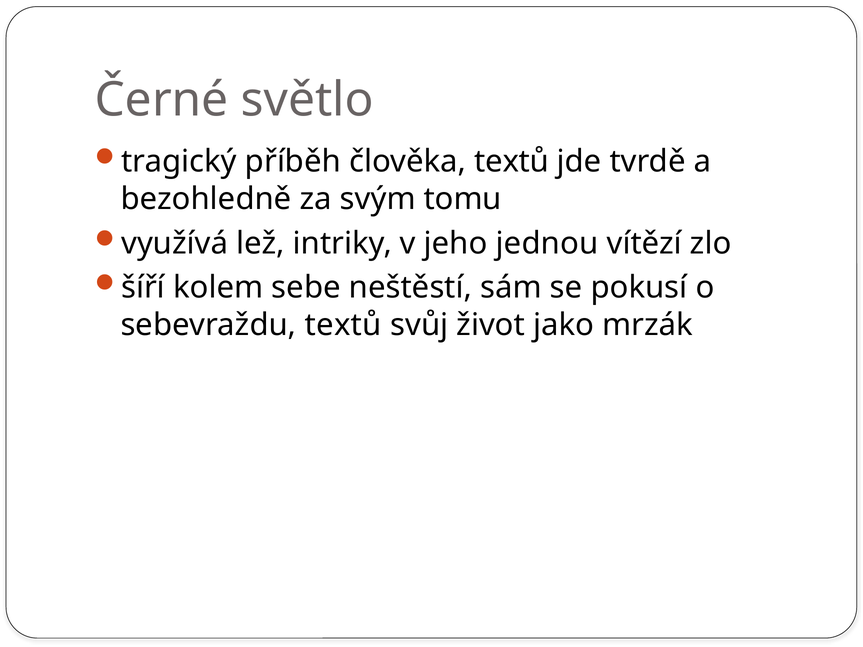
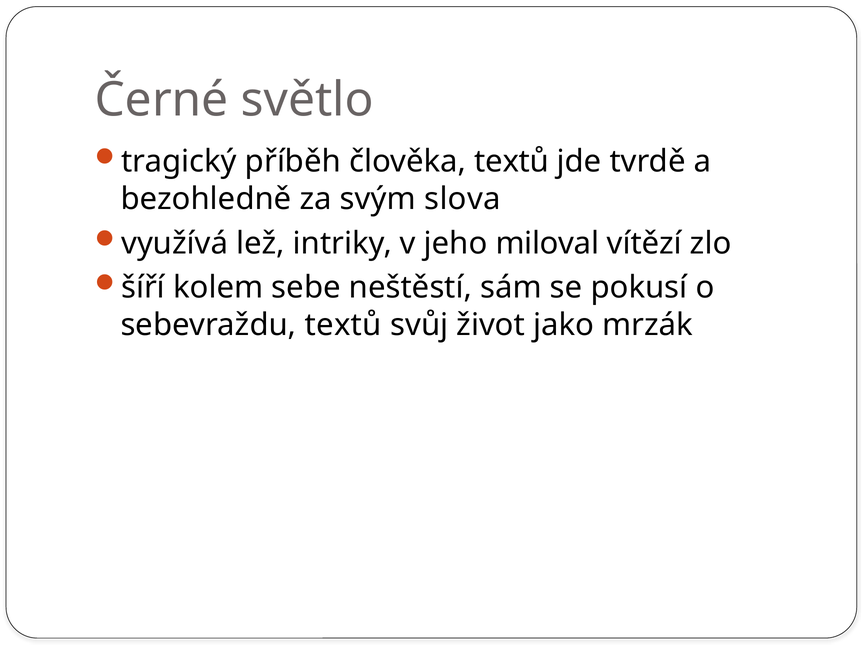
tomu: tomu -> slova
jednou: jednou -> miloval
